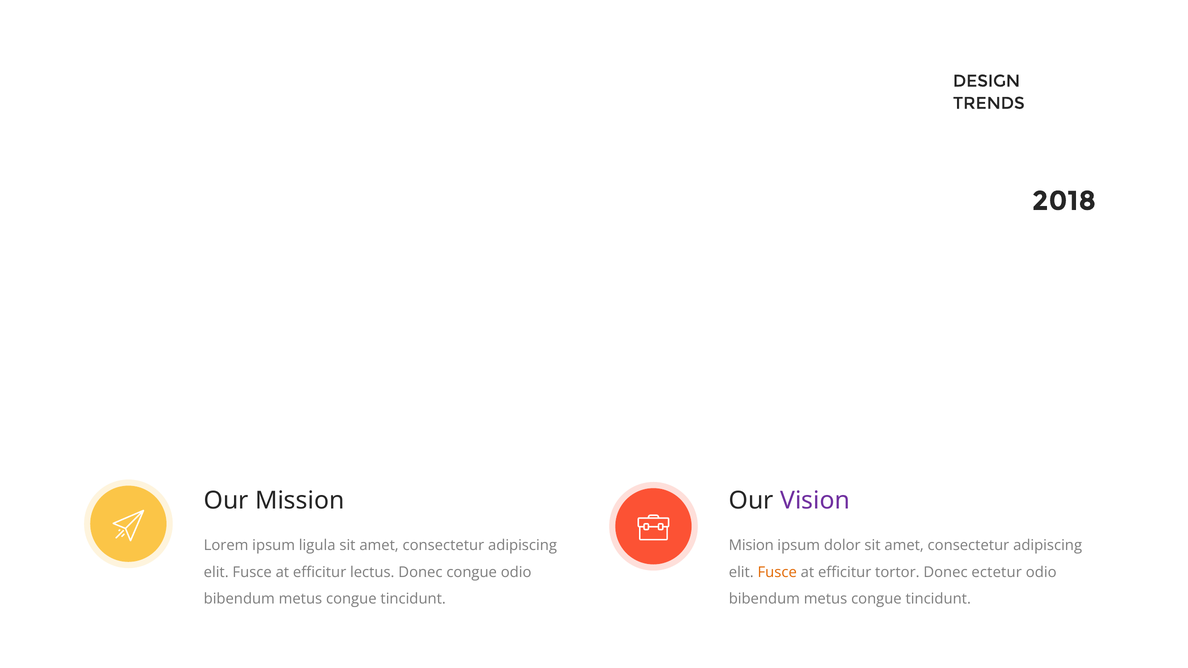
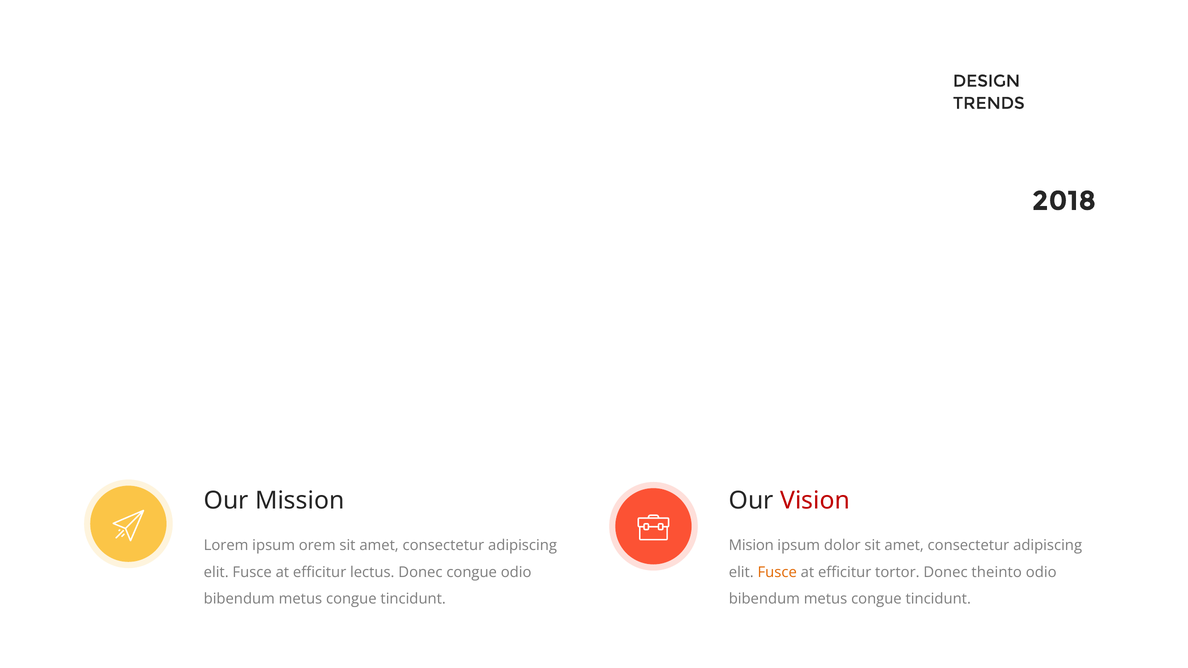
Vision colour: purple -> red
ligula: ligula -> orem
ectetur: ectetur -> theinto
